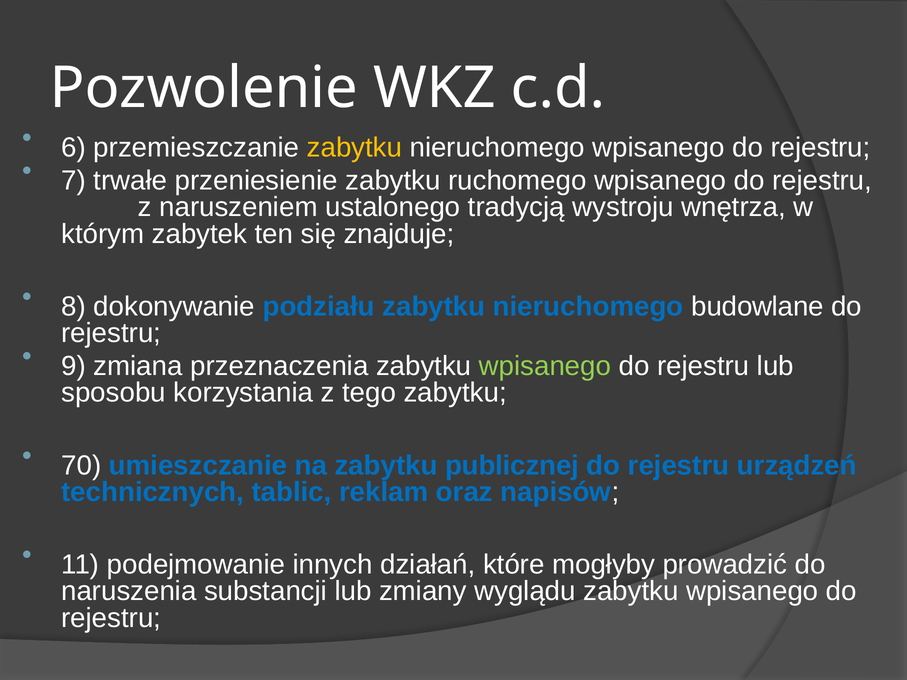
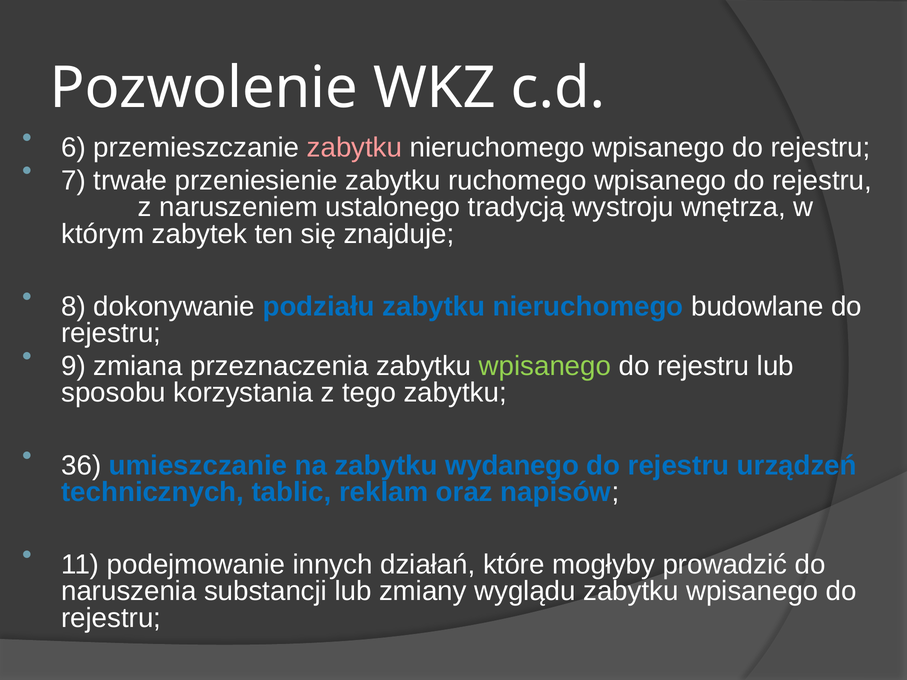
zabytku at (355, 148) colour: yellow -> pink
70: 70 -> 36
publicznej: publicznej -> wydanego
